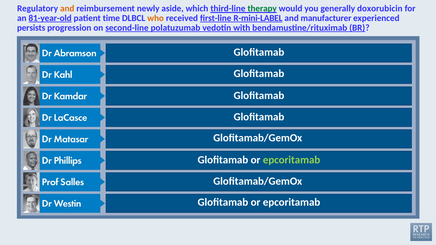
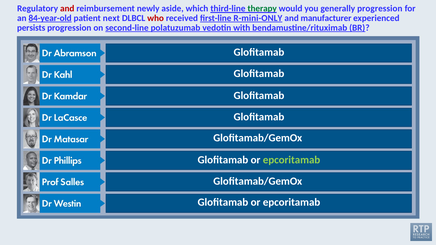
and at (67, 9) colour: orange -> red
generally doxorubicin: doxorubicin -> progression
81-year-old: 81-year-old -> 84-year-old
time: time -> next
who colour: orange -> red
R-mini-LABEL: R-mini-LABEL -> R-mini-ONLY
